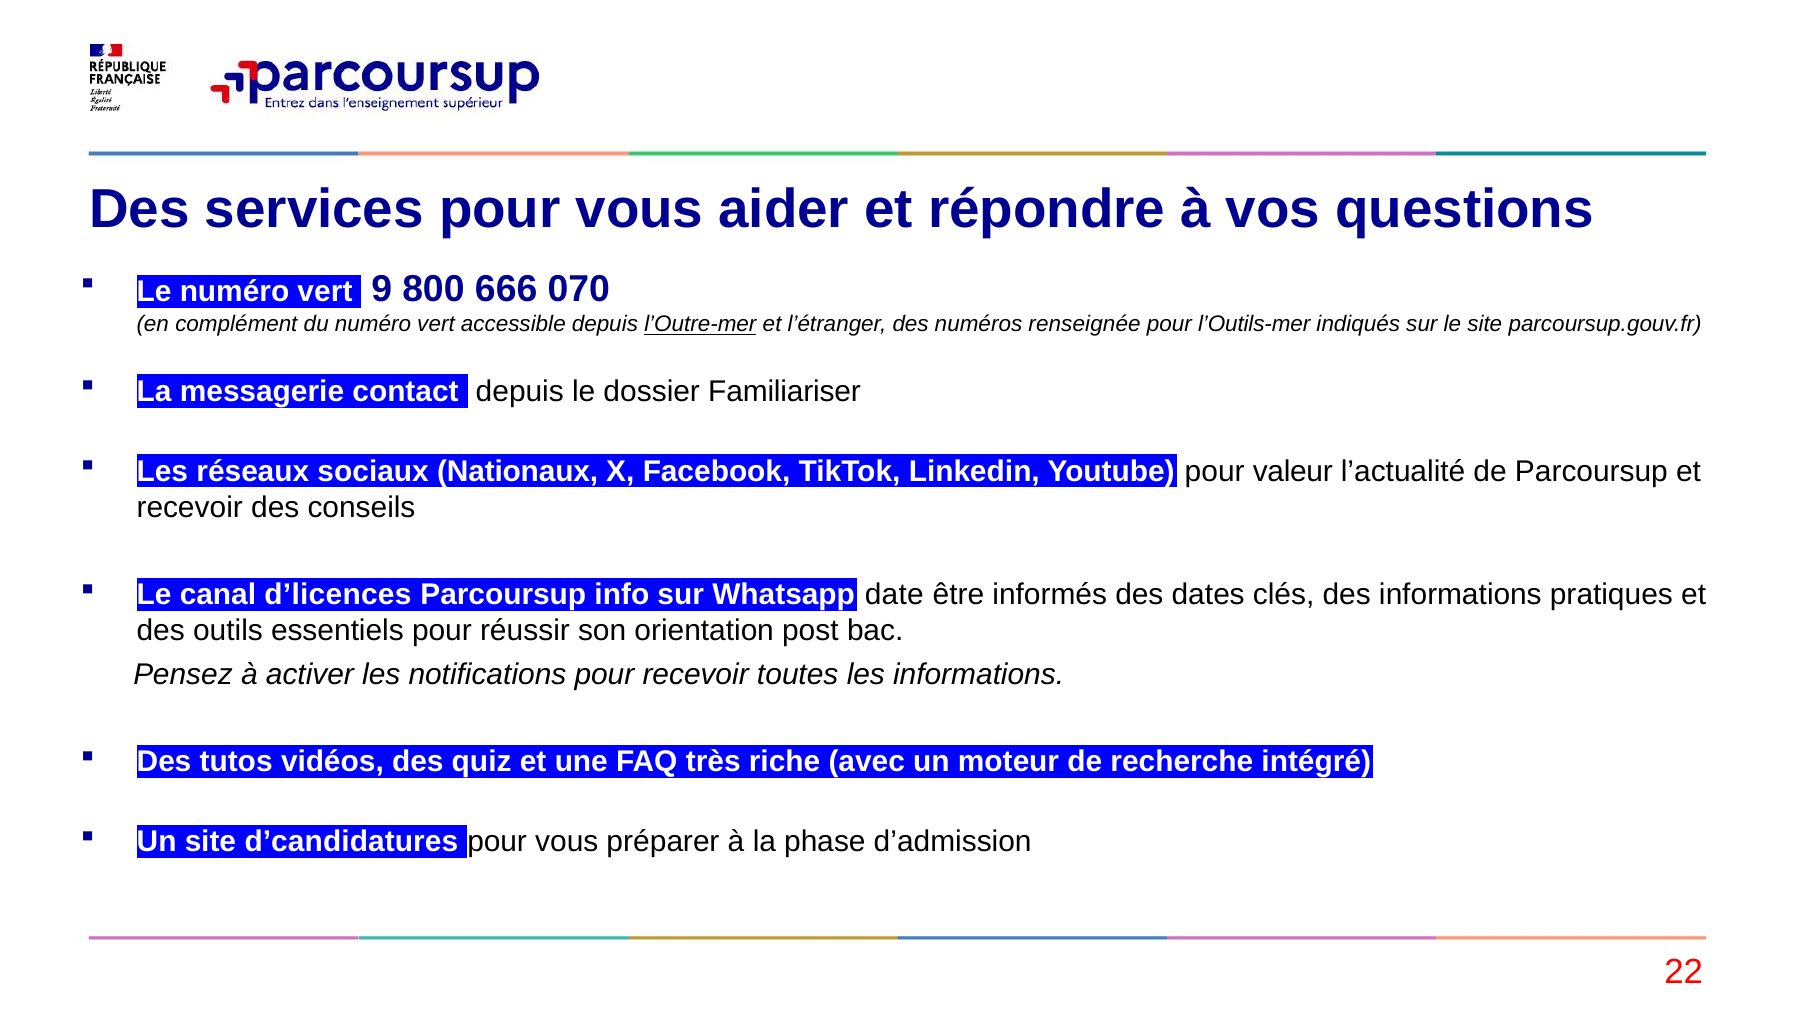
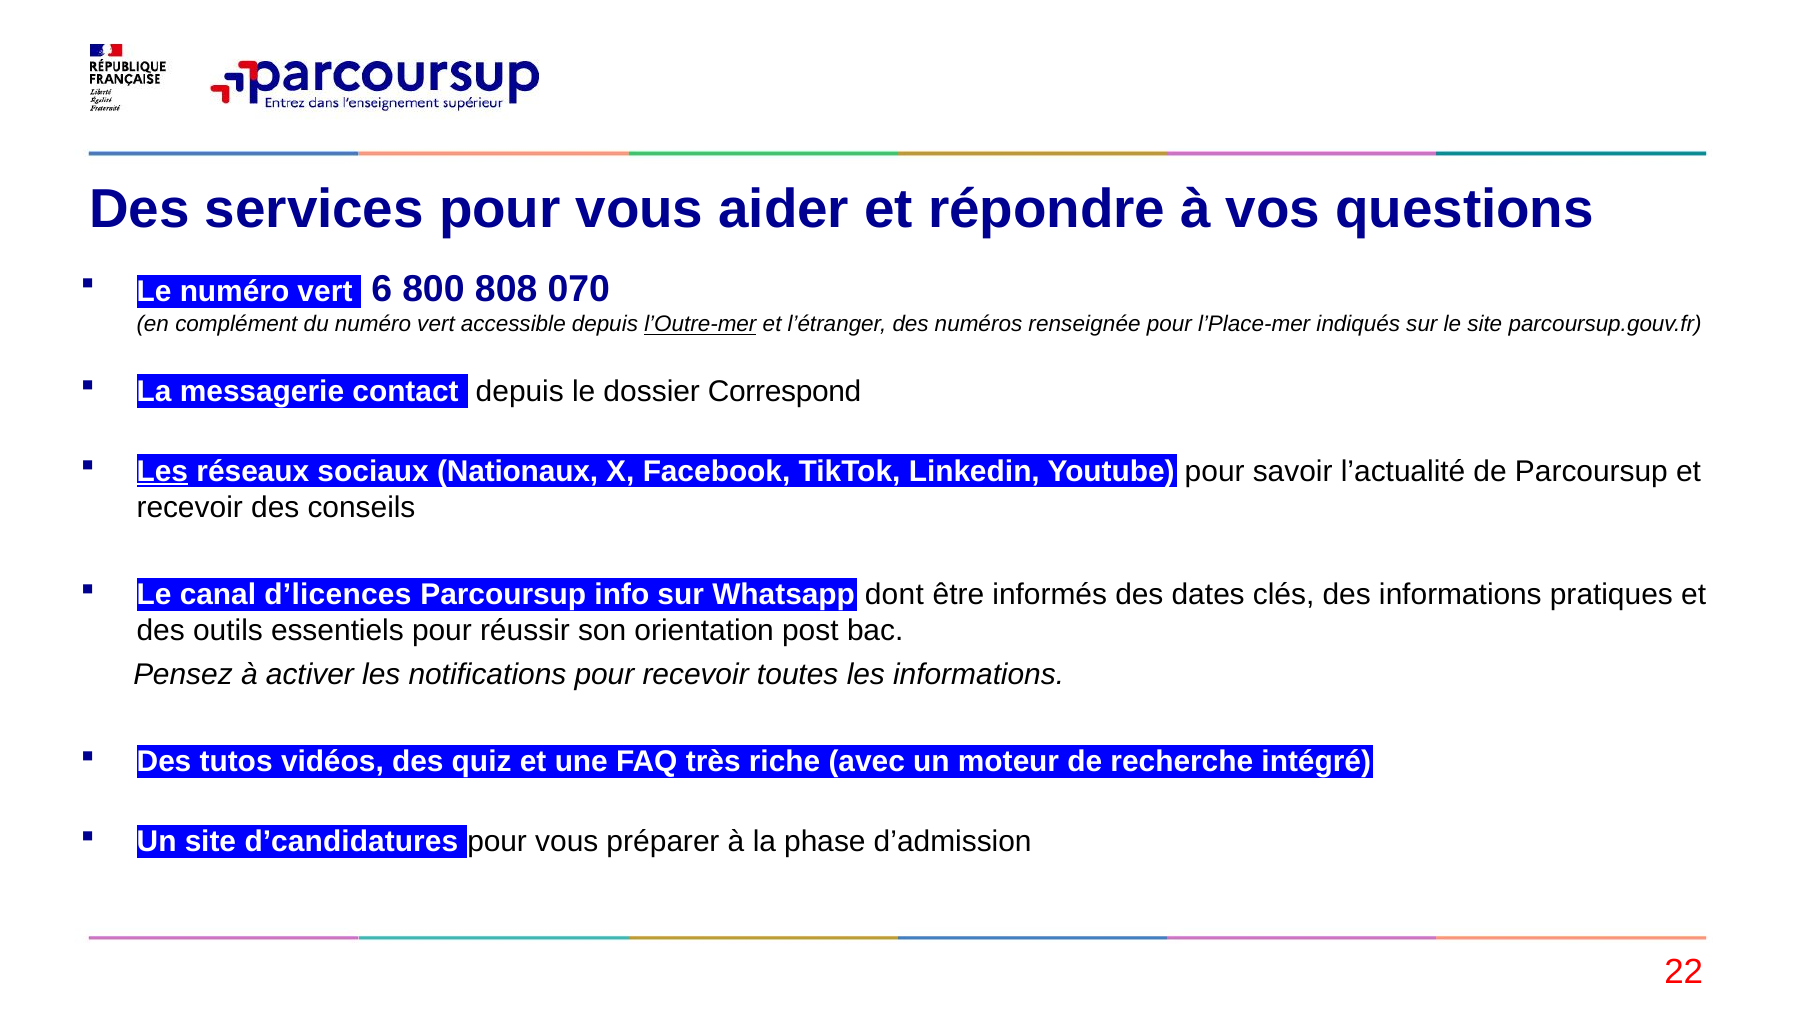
9: 9 -> 6
666: 666 -> 808
l’Outils-mer: l’Outils-mer -> l’Place-mer
Familiariser: Familiariser -> Correspond
Les at (162, 471) underline: none -> present
valeur: valeur -> savoir
date: date -> dont
